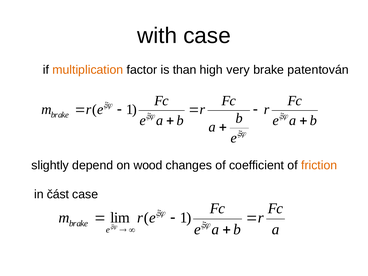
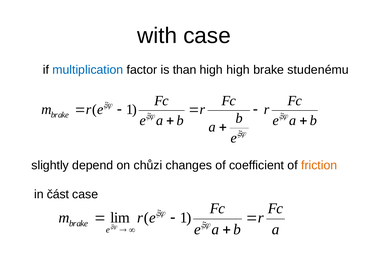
multiplication colour: orange -> blue
high very: very -> high
patentován: patentován -> studenému
wood: wood -> chůzi
